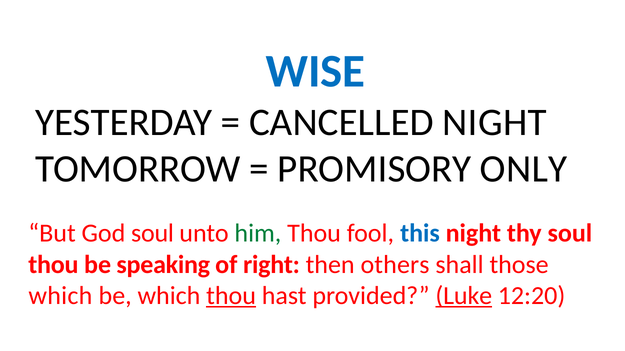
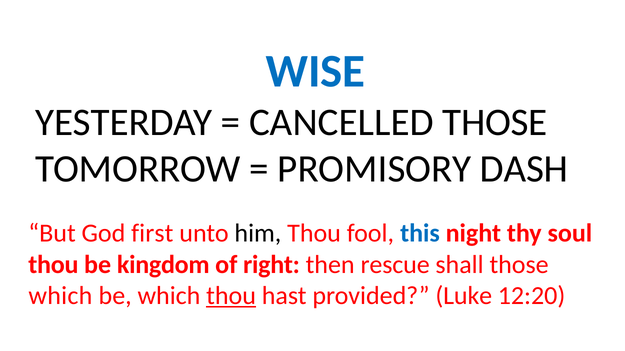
CANCELLED NIGHT: NIGHT -> THOSE
ONLY: ONLY -> DASH
God soul: soul -> first
him colour: green -> black
speaking: speaking -> kingdom
others: others -> rescue
Luke underline: present -> none
